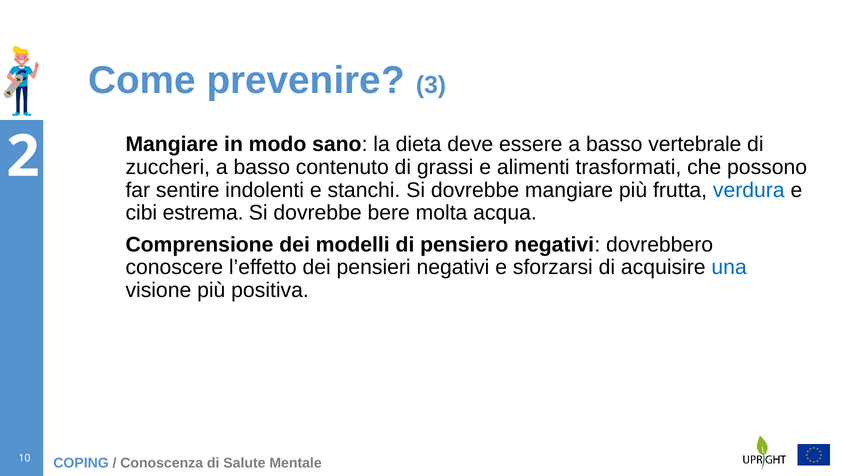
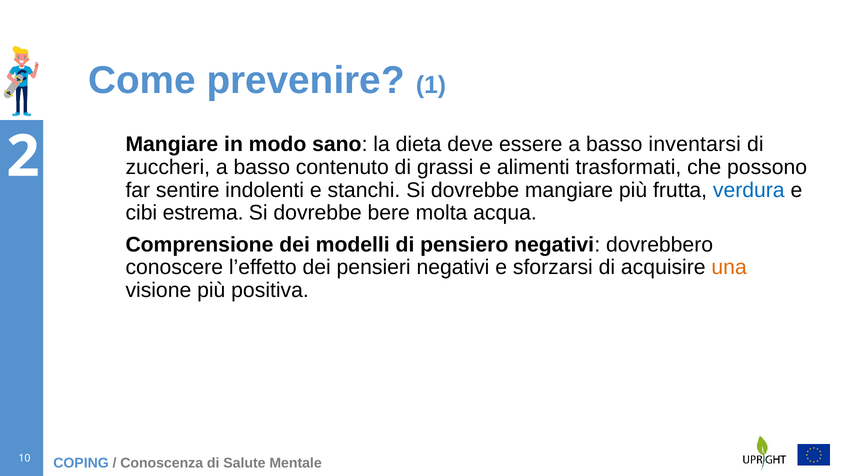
3: 3 -> 1
vertebrale: vertebrale -> inventarsi
una colour: blue -> orange
